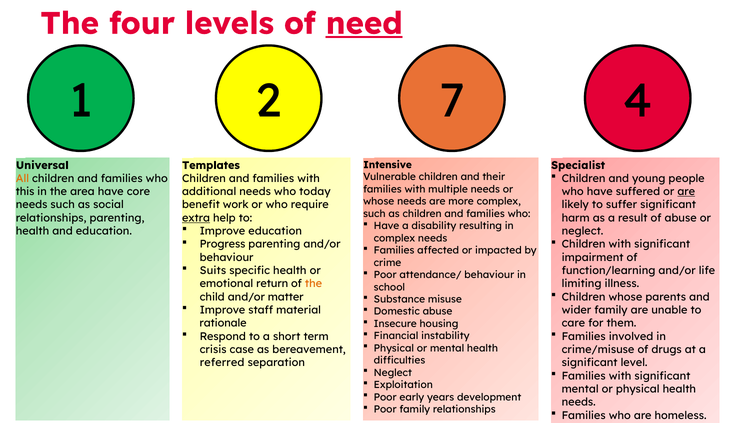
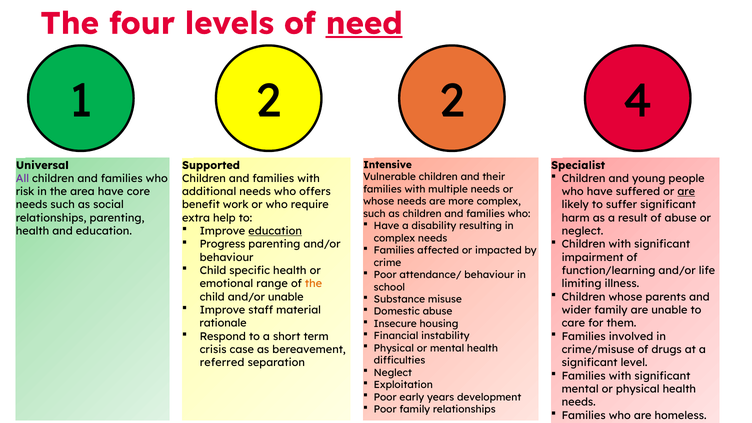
2 7: 7 -> 2
Templates: Templates -> Supported
All colour: orange -> purple
this: this -> risk
today: today -> offers
extra underline: present -> none
education at (275, 231) underline: none -> present
Suits at (213, 271): Suits -> Child
return: return -> range
and/or matter: matter -> unable
